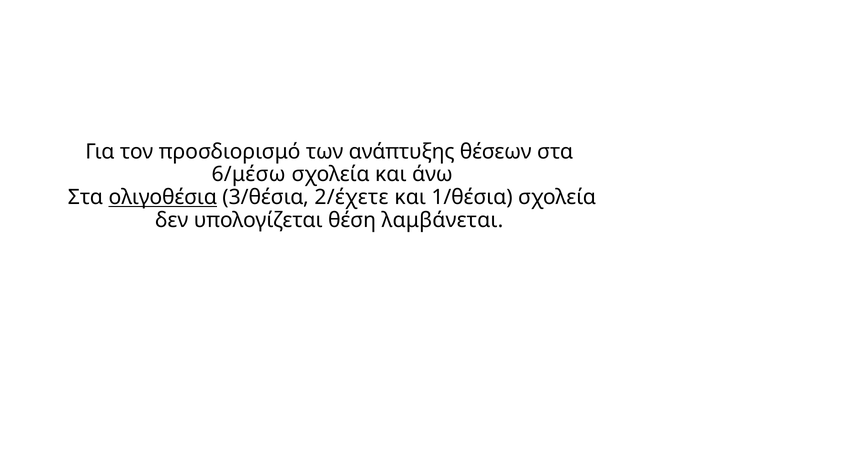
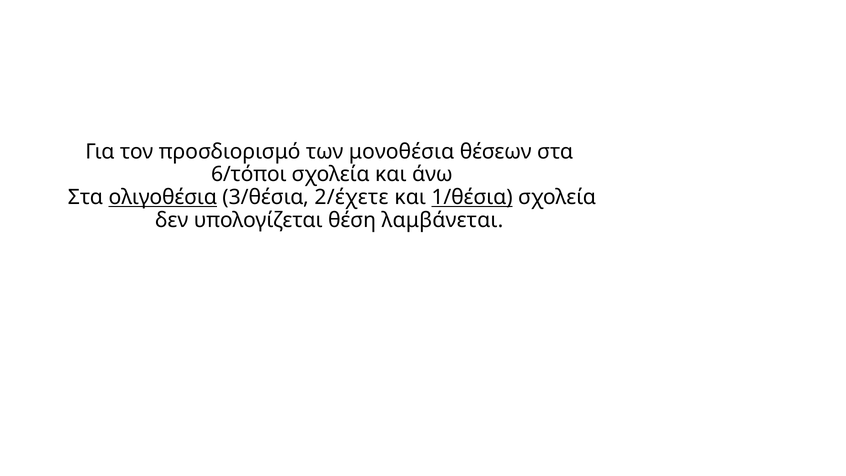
ανάπτυξης: ανάπτυξης -> μονοθέσια
6/μέσω: 6/μέσω -> 6/τόποι
1/θέσια underline: none -> present
